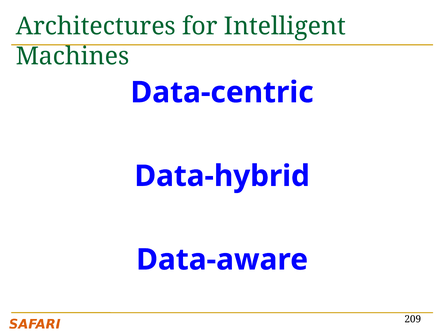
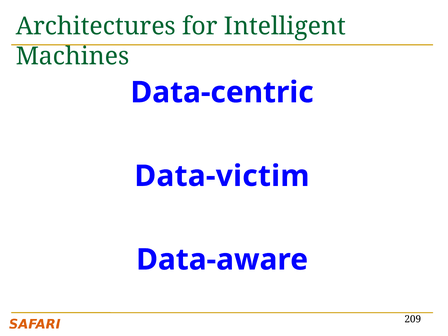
Data-hybrid: Data-hybrid -> Data-victim
